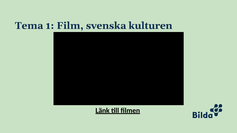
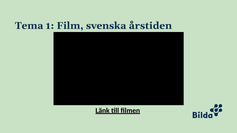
kulturen: kulturen -> årstiden
